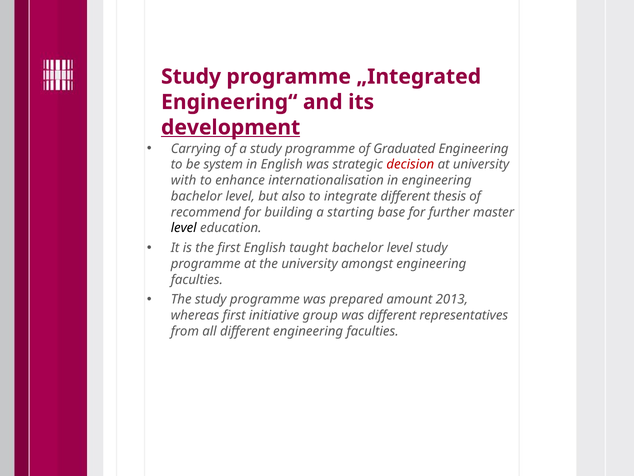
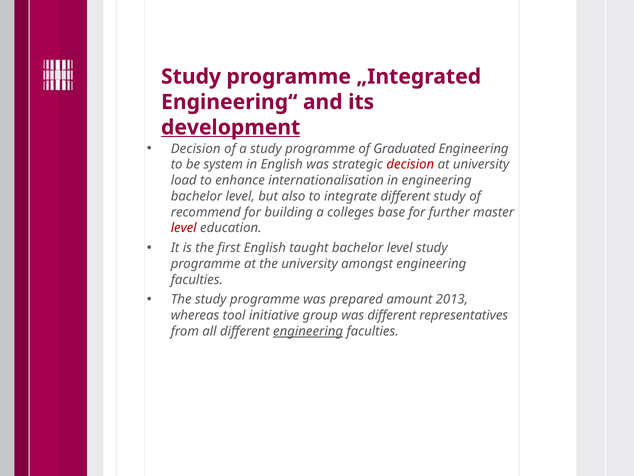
Carrying at (196, 149): Carrying -> Decision
with: with -> load
different thesis: thesis -> study
starting: starting -> colleges
level at (184, 228) colour: black -> red
whereas first: first -> tool
engineering at (308, 331) underline: none -> present
